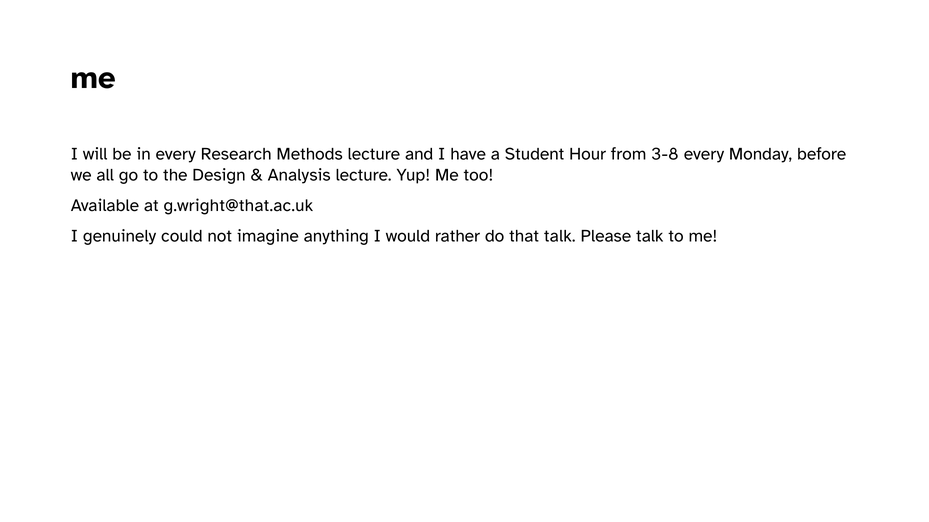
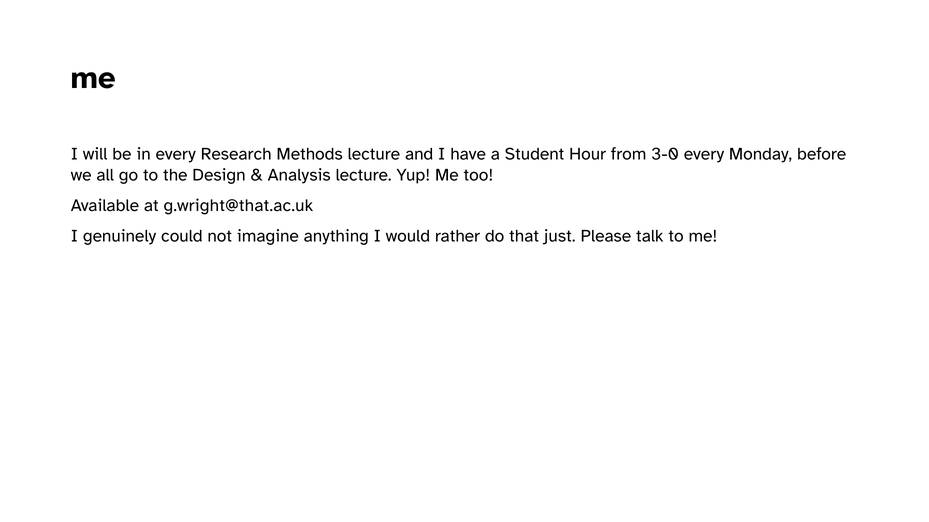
3-8: 3-8 -> 3-0
that talk: talk -> just
